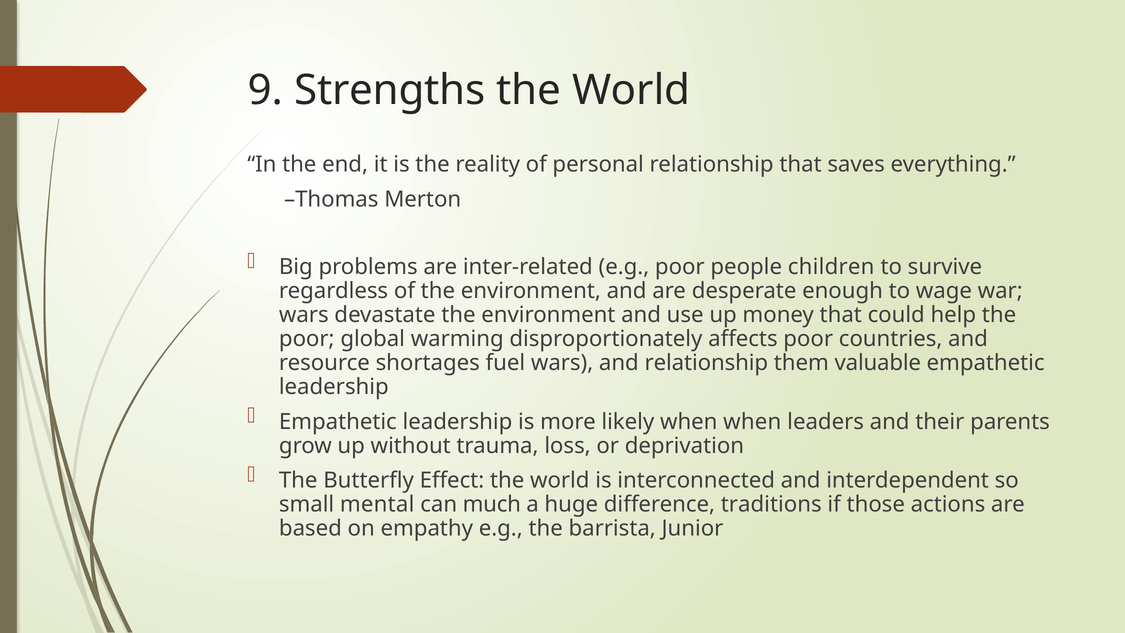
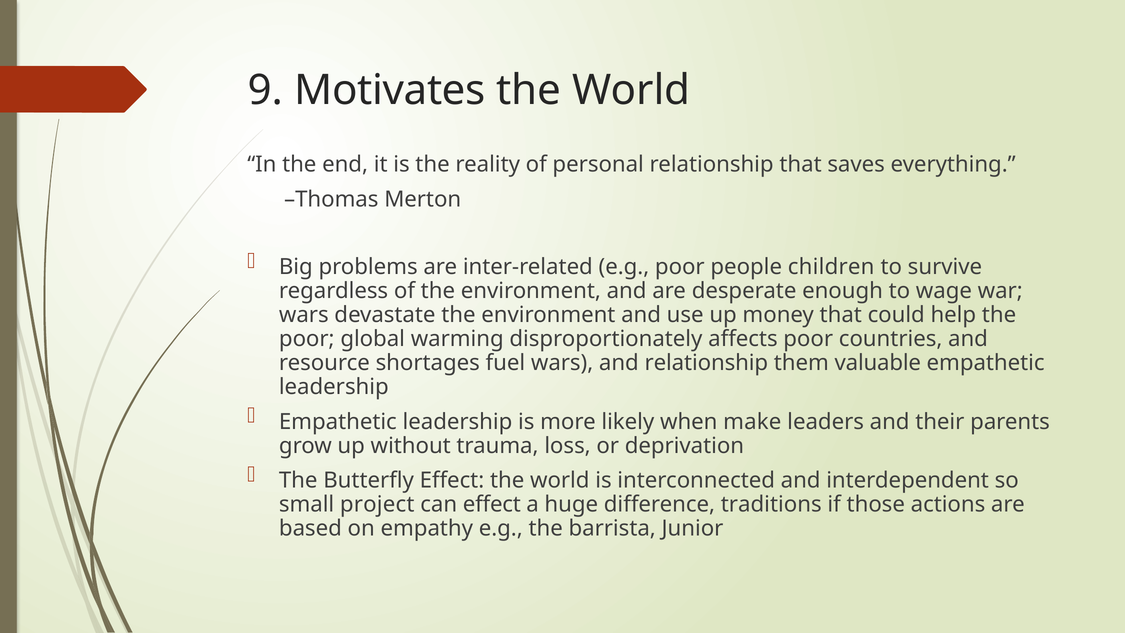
Strengths: Strengths -> Motivates
when when: when -> make
mental: mental -> project
can much: much -> effect
